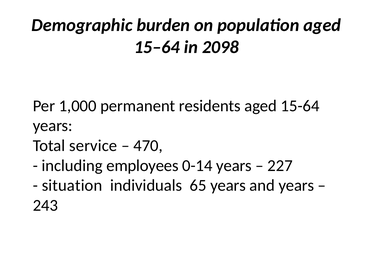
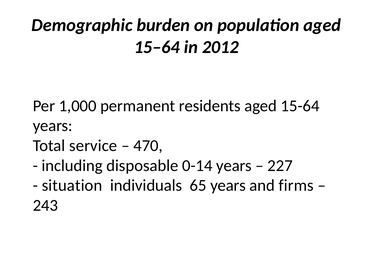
2098: 2098 -> 2012
employees: employees -> disposable
and years: years -> firms
